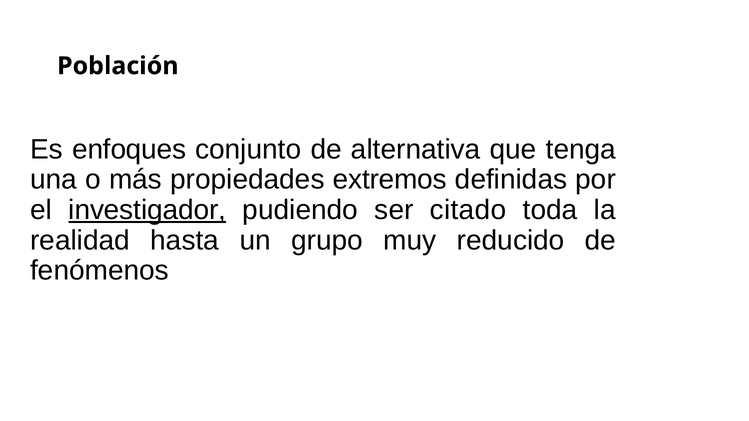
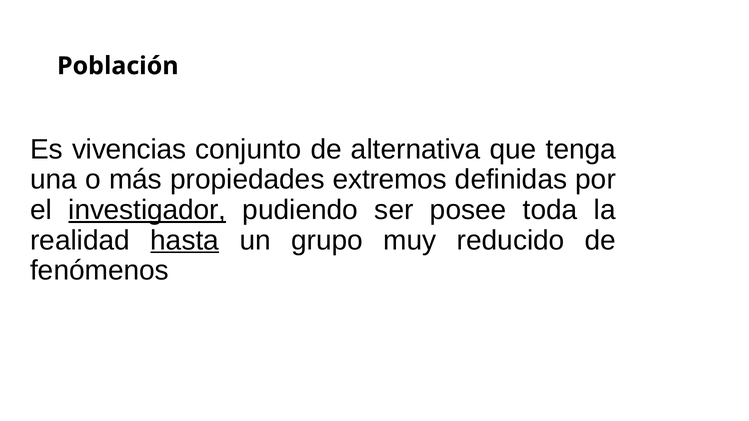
enfoques: enfoques -> vivencias
citado: citado -> posee
hasta underline: none -> present
